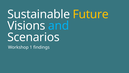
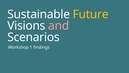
and colour: light blue -> pink
